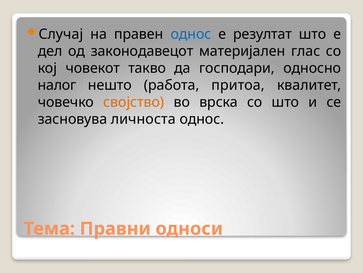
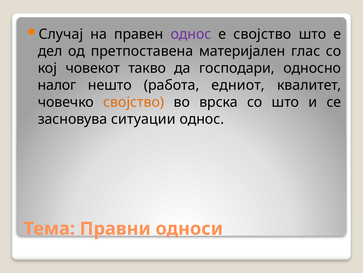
однос at (191, 34) colour: blue -> purple
е резултат: резултат -> својство
законодавецот: законодавецот -> претпоставена
притоа: притоа -> едниот
личноста: личноста -> ситуации
